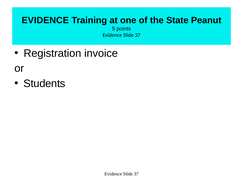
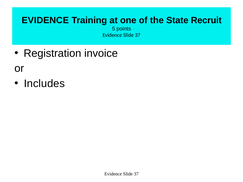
Peanut: Peanut -> Recruit
Students: Students -> Includes
